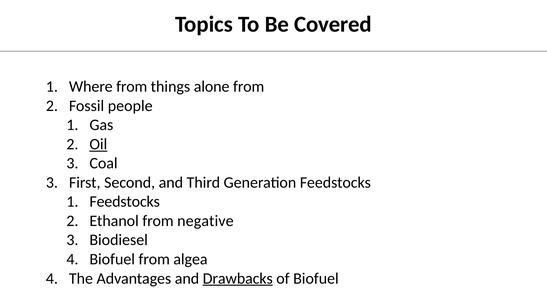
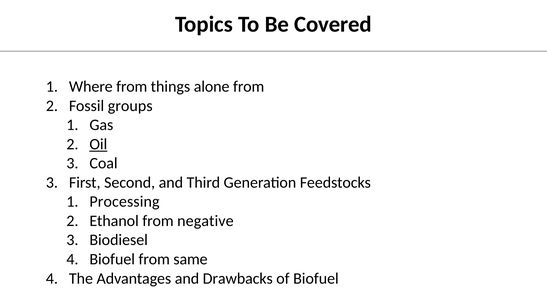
people: people -> groups
Feedstocks at (125, 202): Feedstocks -> Processing
algea: algea -> same
Drawbacks underline: present -> none
